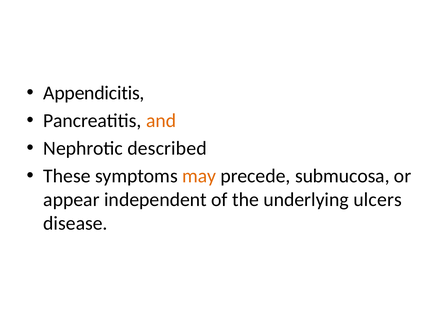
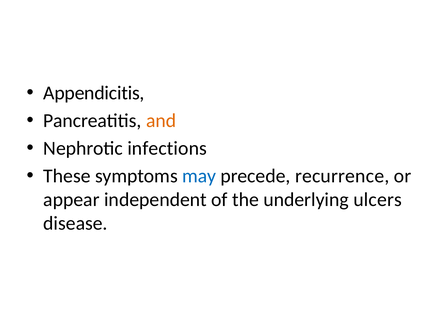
described: described -> infections
may colour: orange -> blue
submucosa: submucosa -> recurrence
